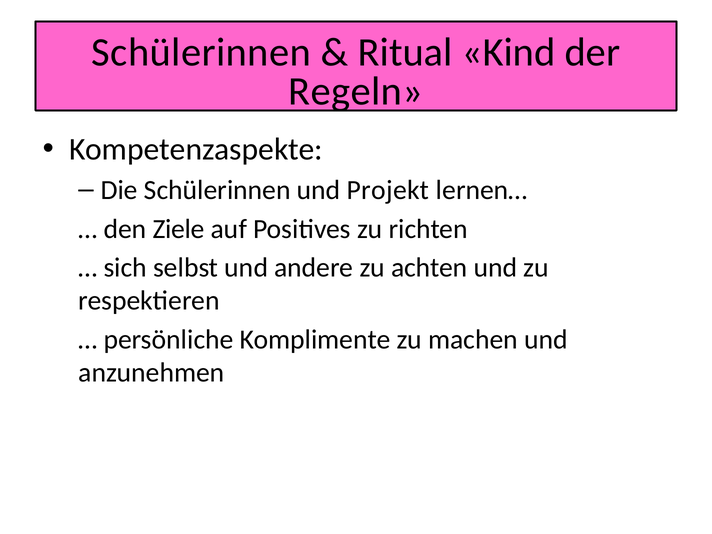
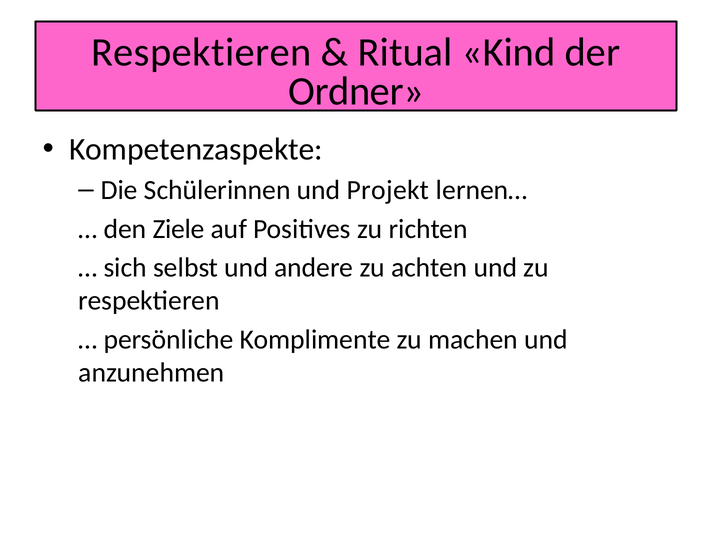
Schülerinnen at (201, 52): Schülerinnen -> Respektieren
Regeln: Regeln -> Ordner
